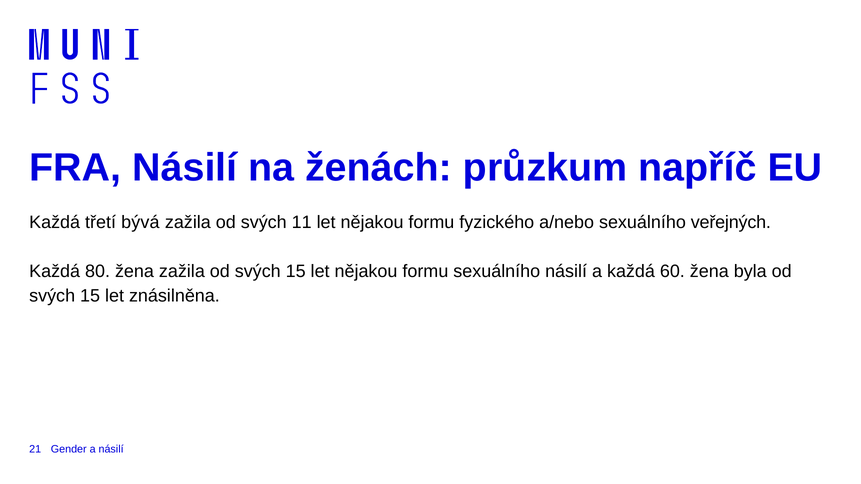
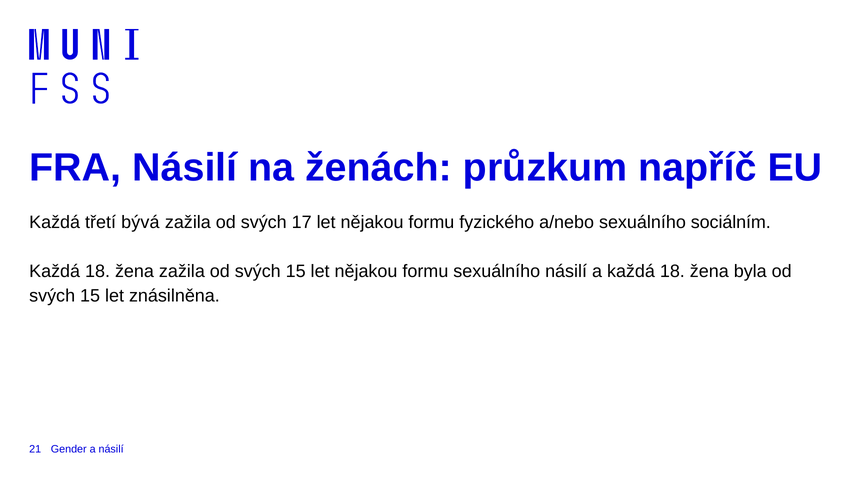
11: 11 -> 17
veřejných: veřejných -> sociálním
80 at (98, 272): 80 -> 18
a každá 60: 60 -> 18
